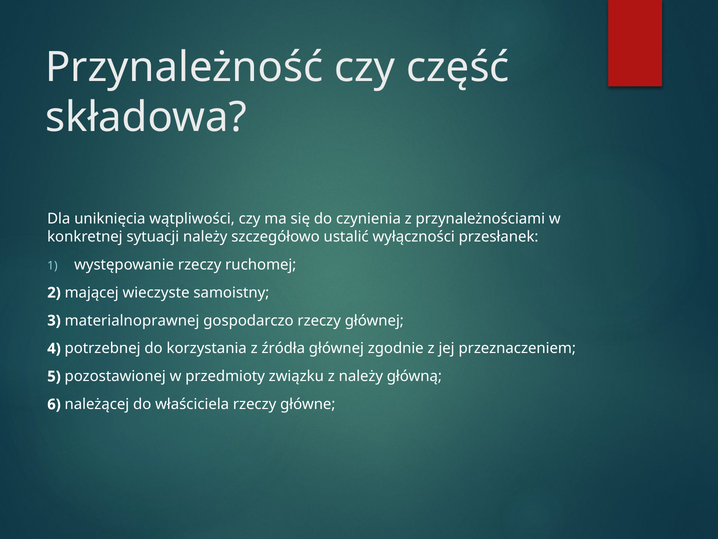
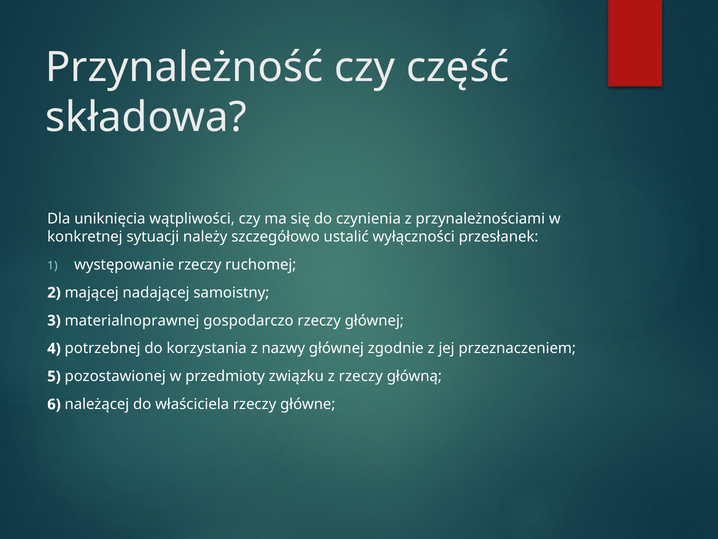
wieczyste: wieczyste -> nadającej
źródła: źródła -> nazwy
z należy: należy -> rzeczy
